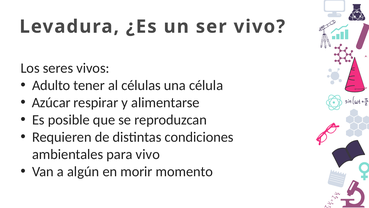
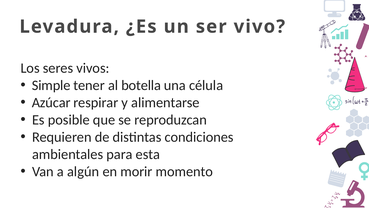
Adulto: Adulto -> Simple
células: células -> botella
para vivo: vivo -> esta
